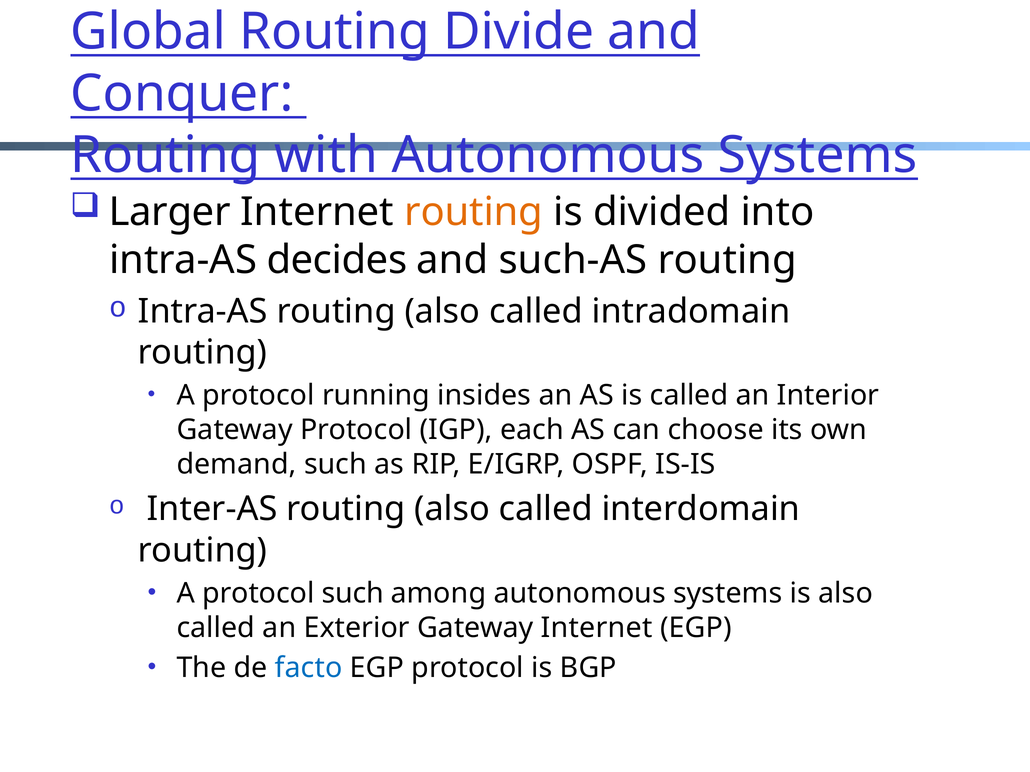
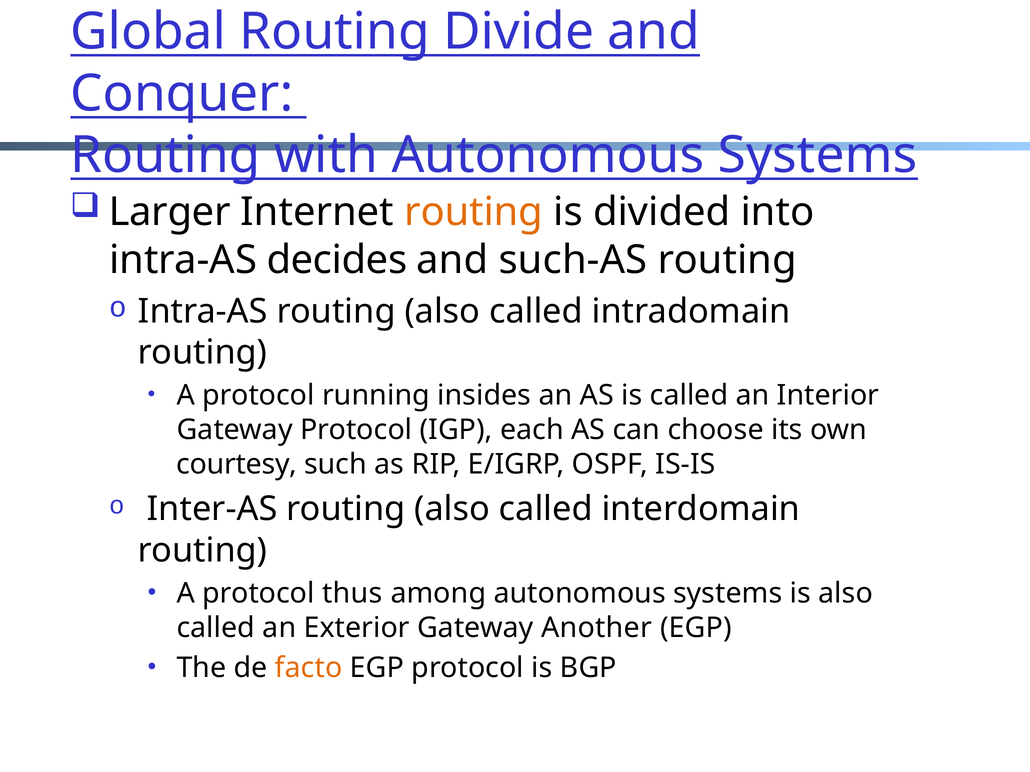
demand: demand -> courtesy
protocol such: such -> thus
Gateway Internet: Internet -> Another
facto colour: blue -> orange
